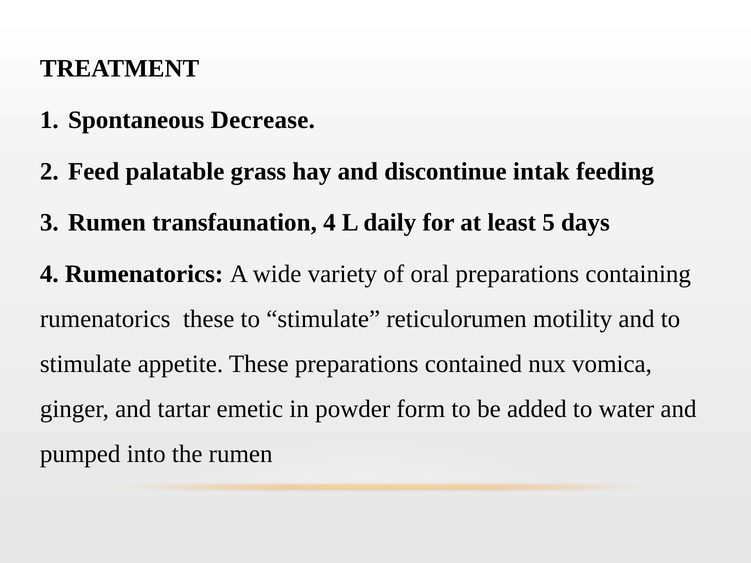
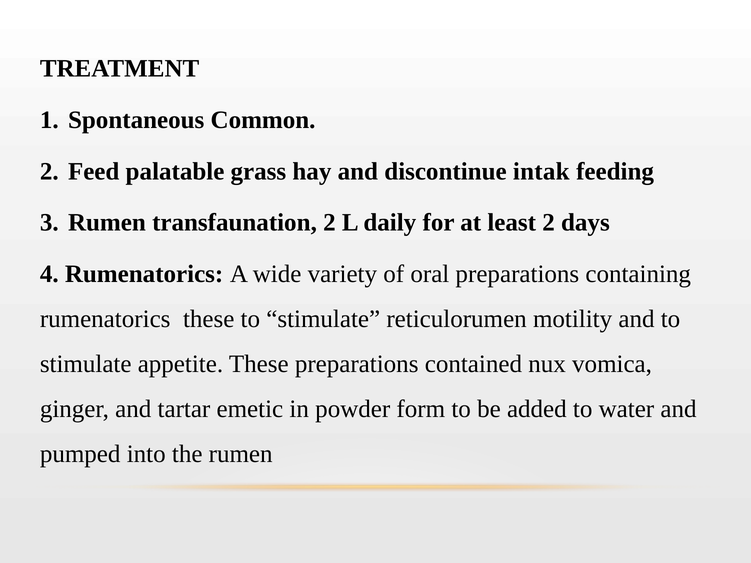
Decrease: Decrease -> Common
transfaunation 4: 4 -> 2
least 5: 5 -> 2
